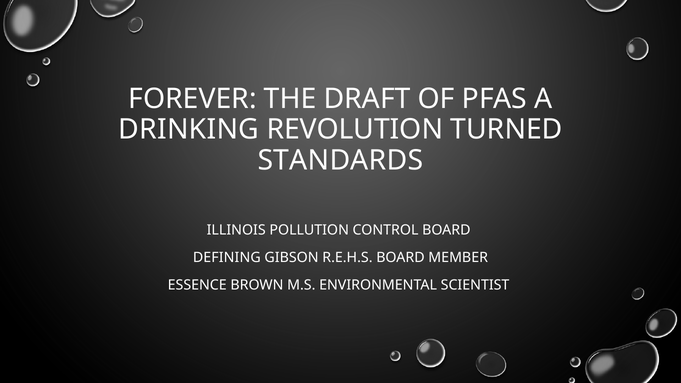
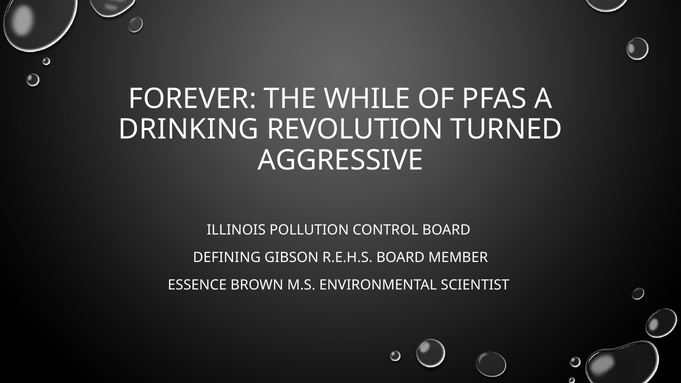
DRAFT: DRAFT -> WHILE
STANDARDS: STANDARDS -> AGGRESSIVE
